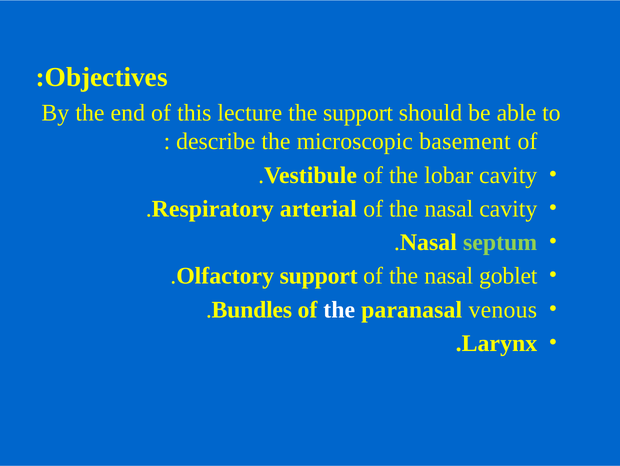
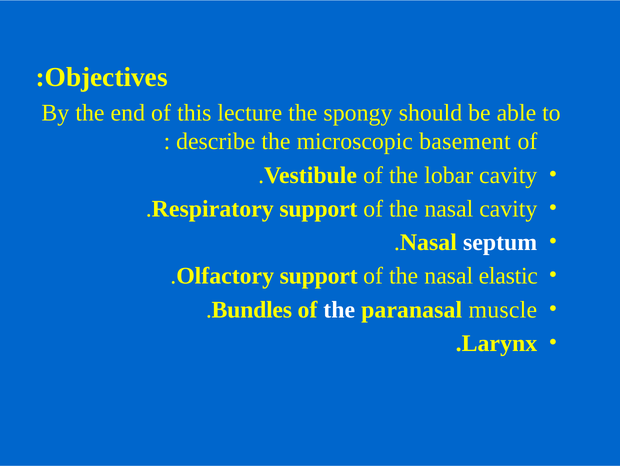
the support: support -> spongy
Respiratory arterial: arterial -> support
septum colour: light green -> white
goblet: goblet -> elastic
venous: venous -> muscle
